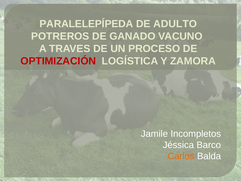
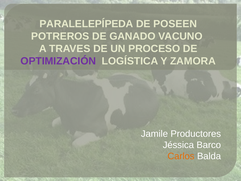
ADULTO: ADULTO -> POSEEN
OPTIMIZACIÓN colour: red -> purple
Incompletos: Incompletos -> Productores
